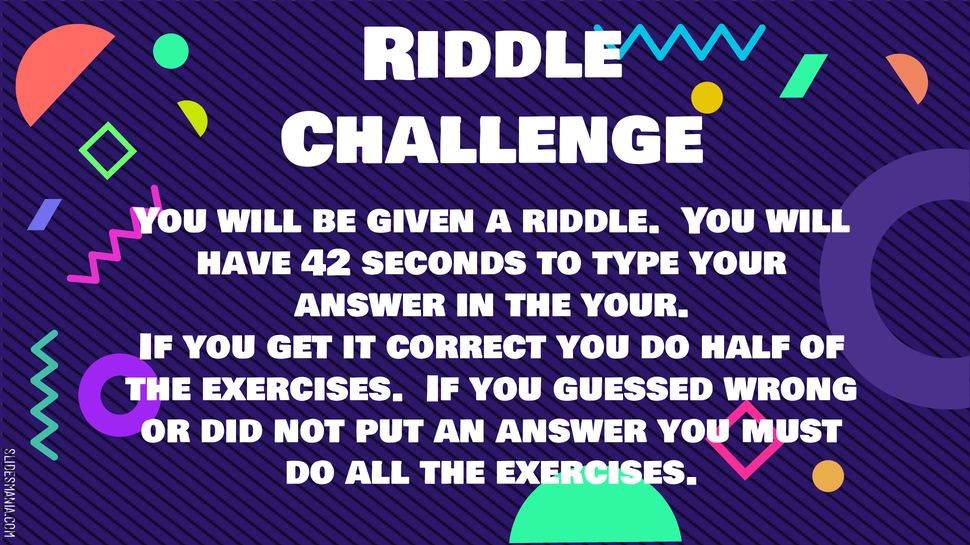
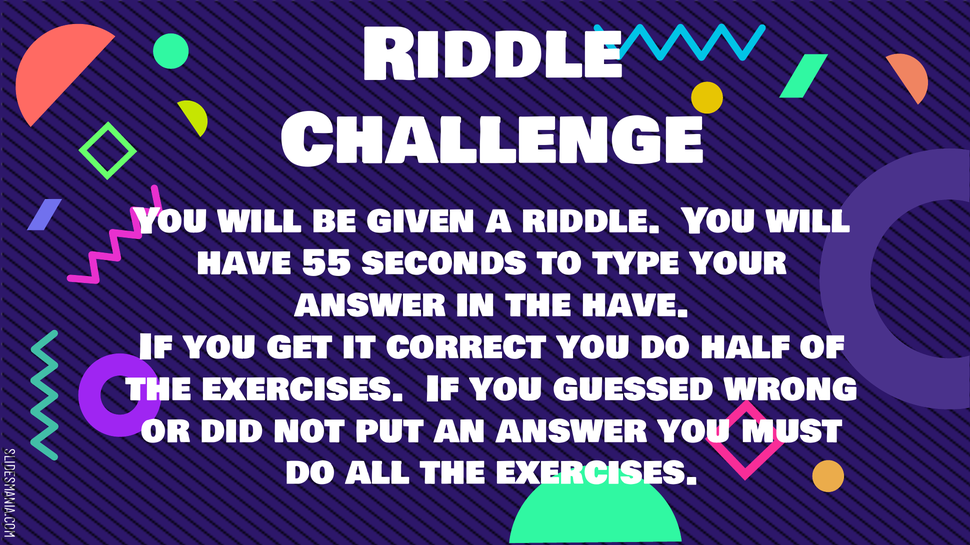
42: 42 -> 55
the your: your -> have
